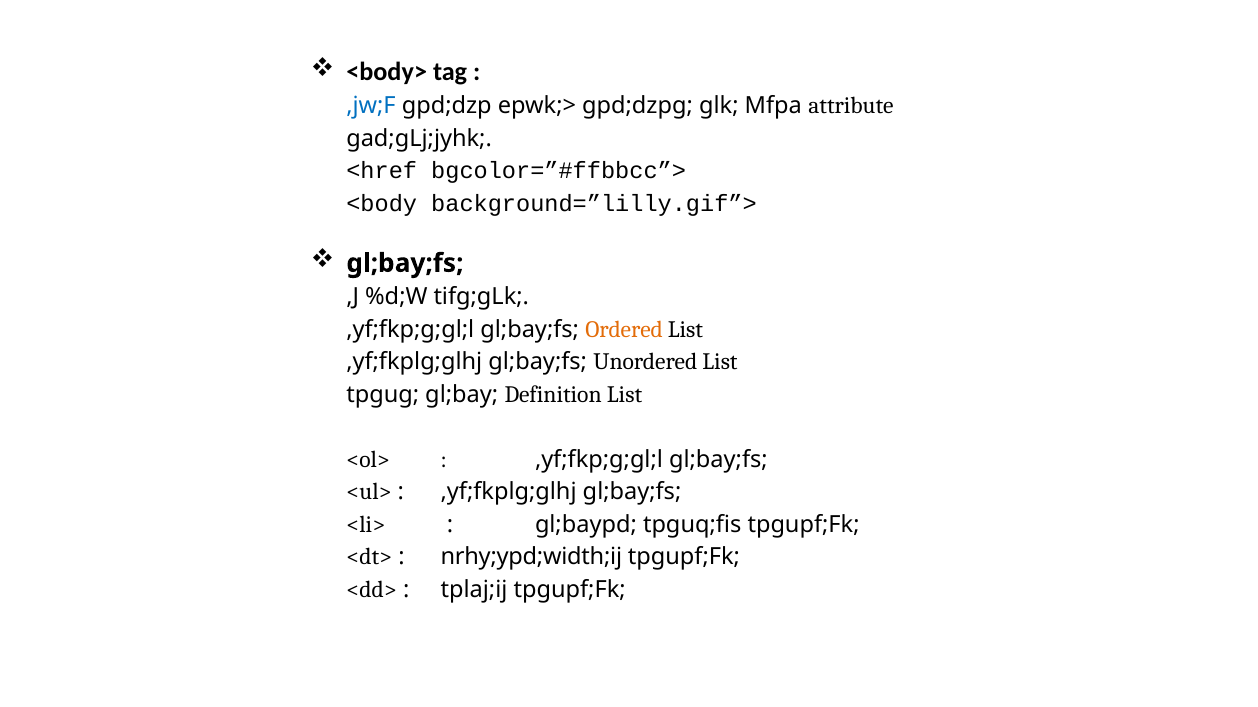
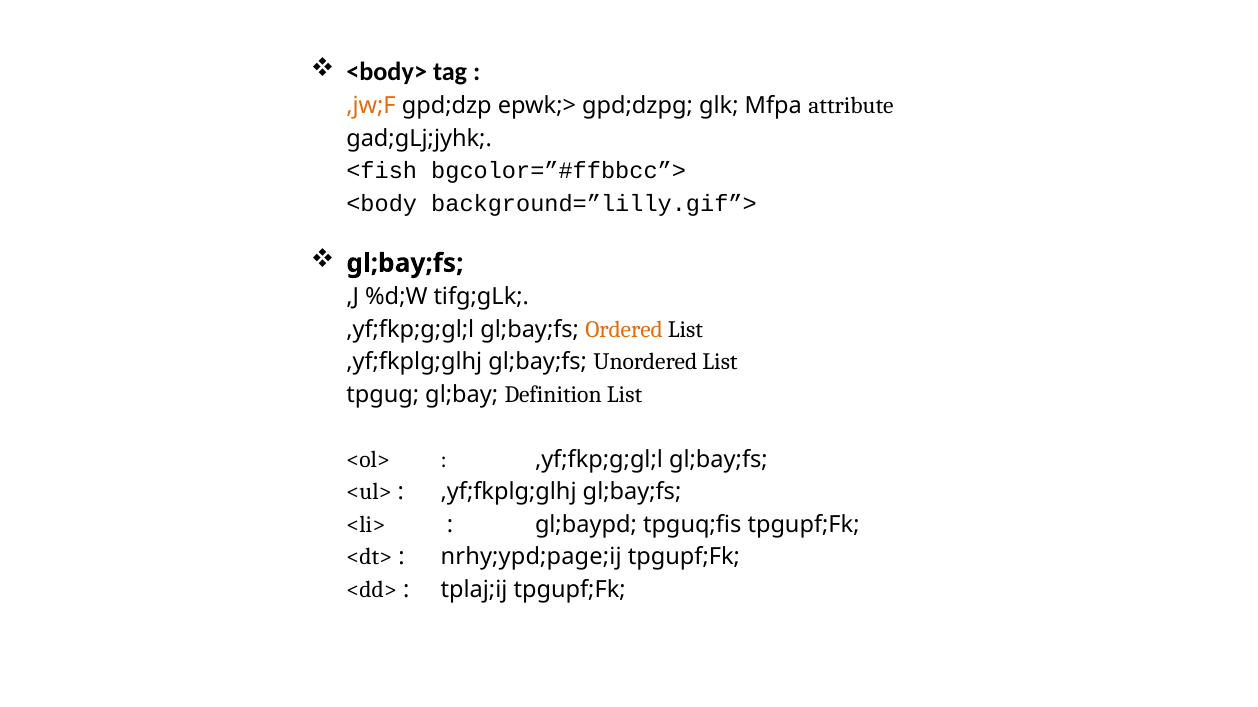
,jw;F colour: blue -> orange
<href: <href -> <fish
nrhy;ypd;width;ij: nrhy;ypd;width;ij -> nrhy;ypd;page;ij
